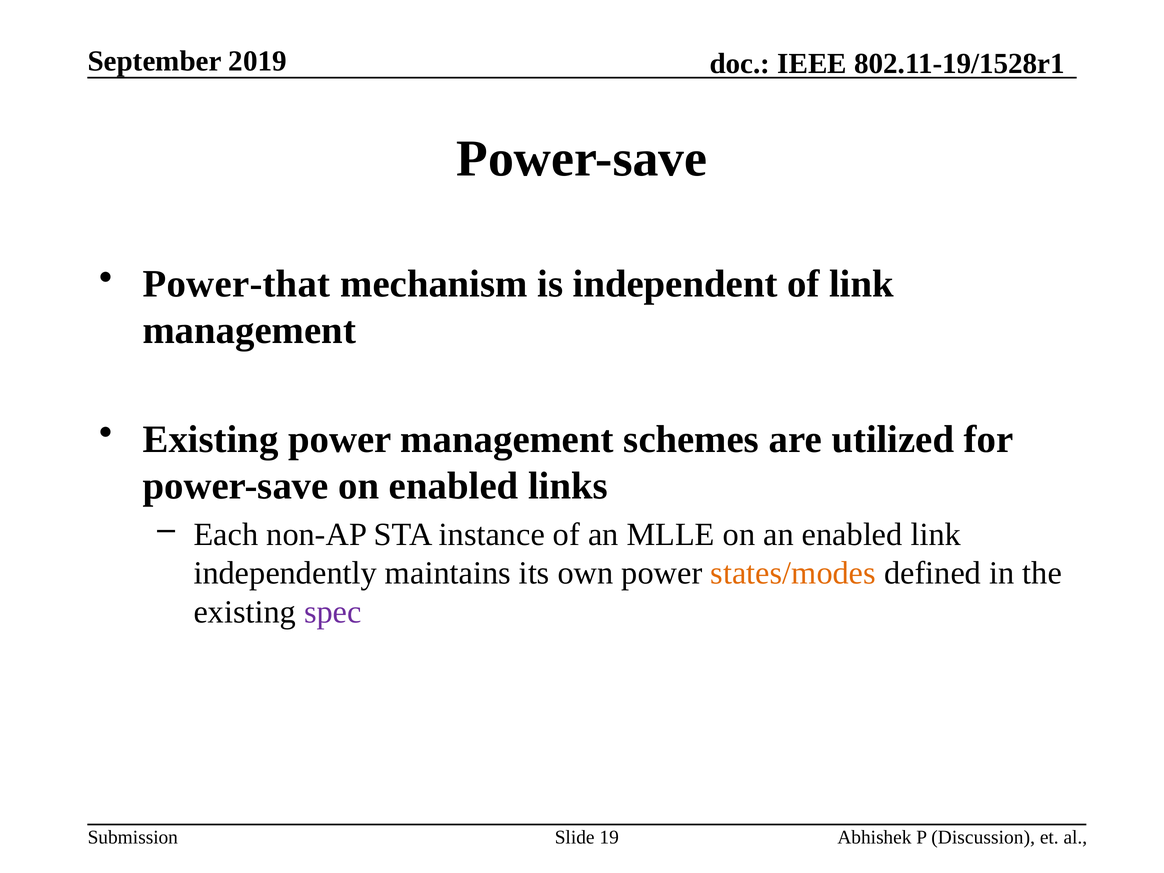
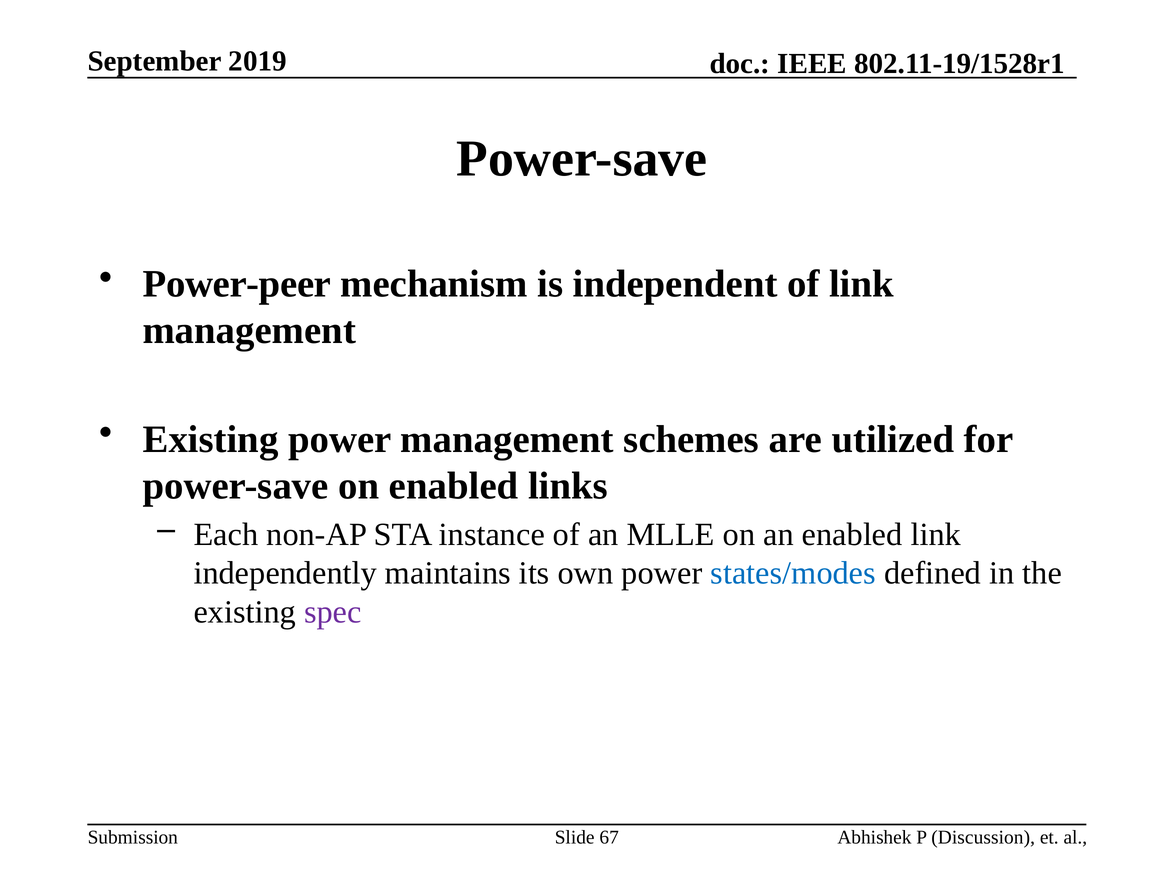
Power-that: Power-that -> Power-peer
states/modes colour: orange -> blue
19: 19 -> 67
